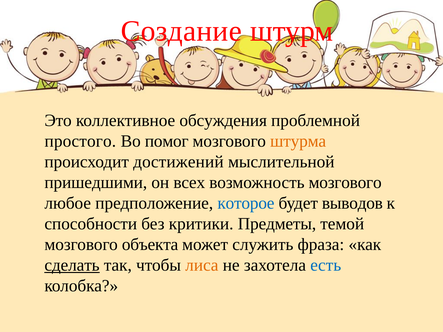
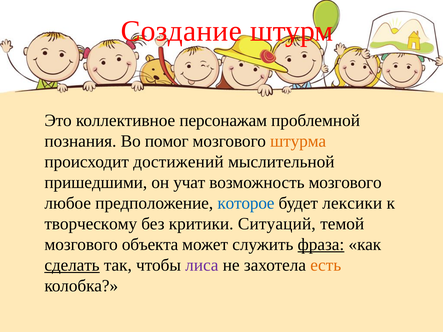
обсуждения: обсуждения -> персонажам
простого: простого -> познания
всех: всех -> учат
выводов: выводов -> лексики
способности: способности -> творческому
Предметы: Предметы -> Ситуаций
фраза underline: none -> present
лиса colour: orange -> purple
есть colour: blue -> orange
